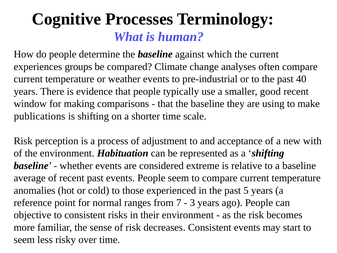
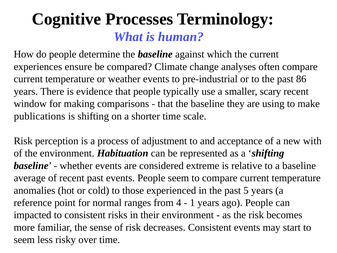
groups: groups -> ensure
40: 40 -> 86
good: good -> scary
7: 7 -> 4
3: 3 -> 1
objective: objective -> impacted
